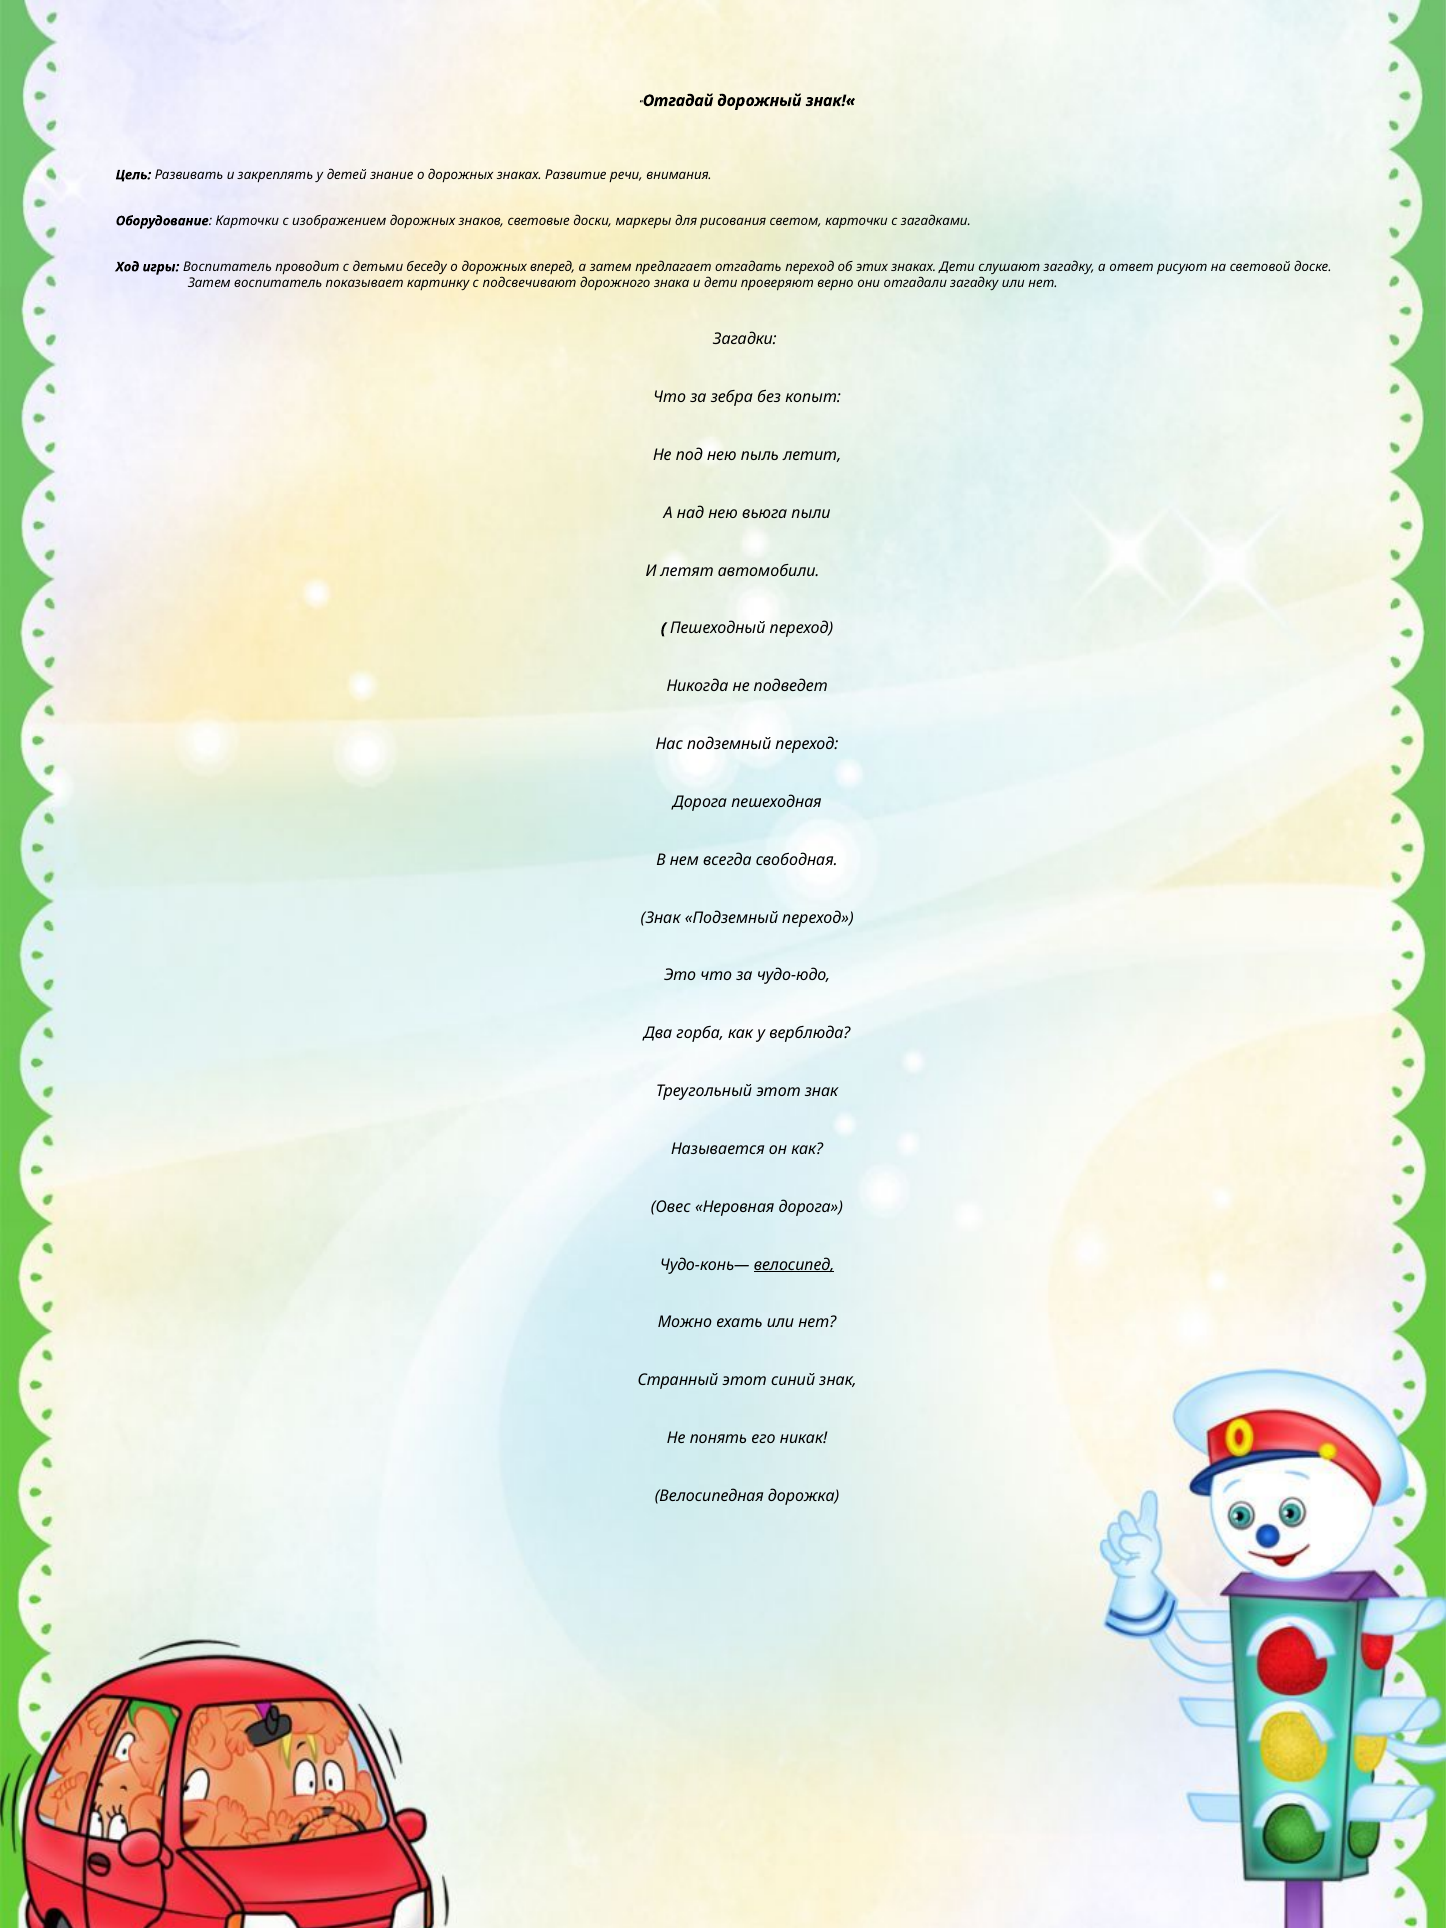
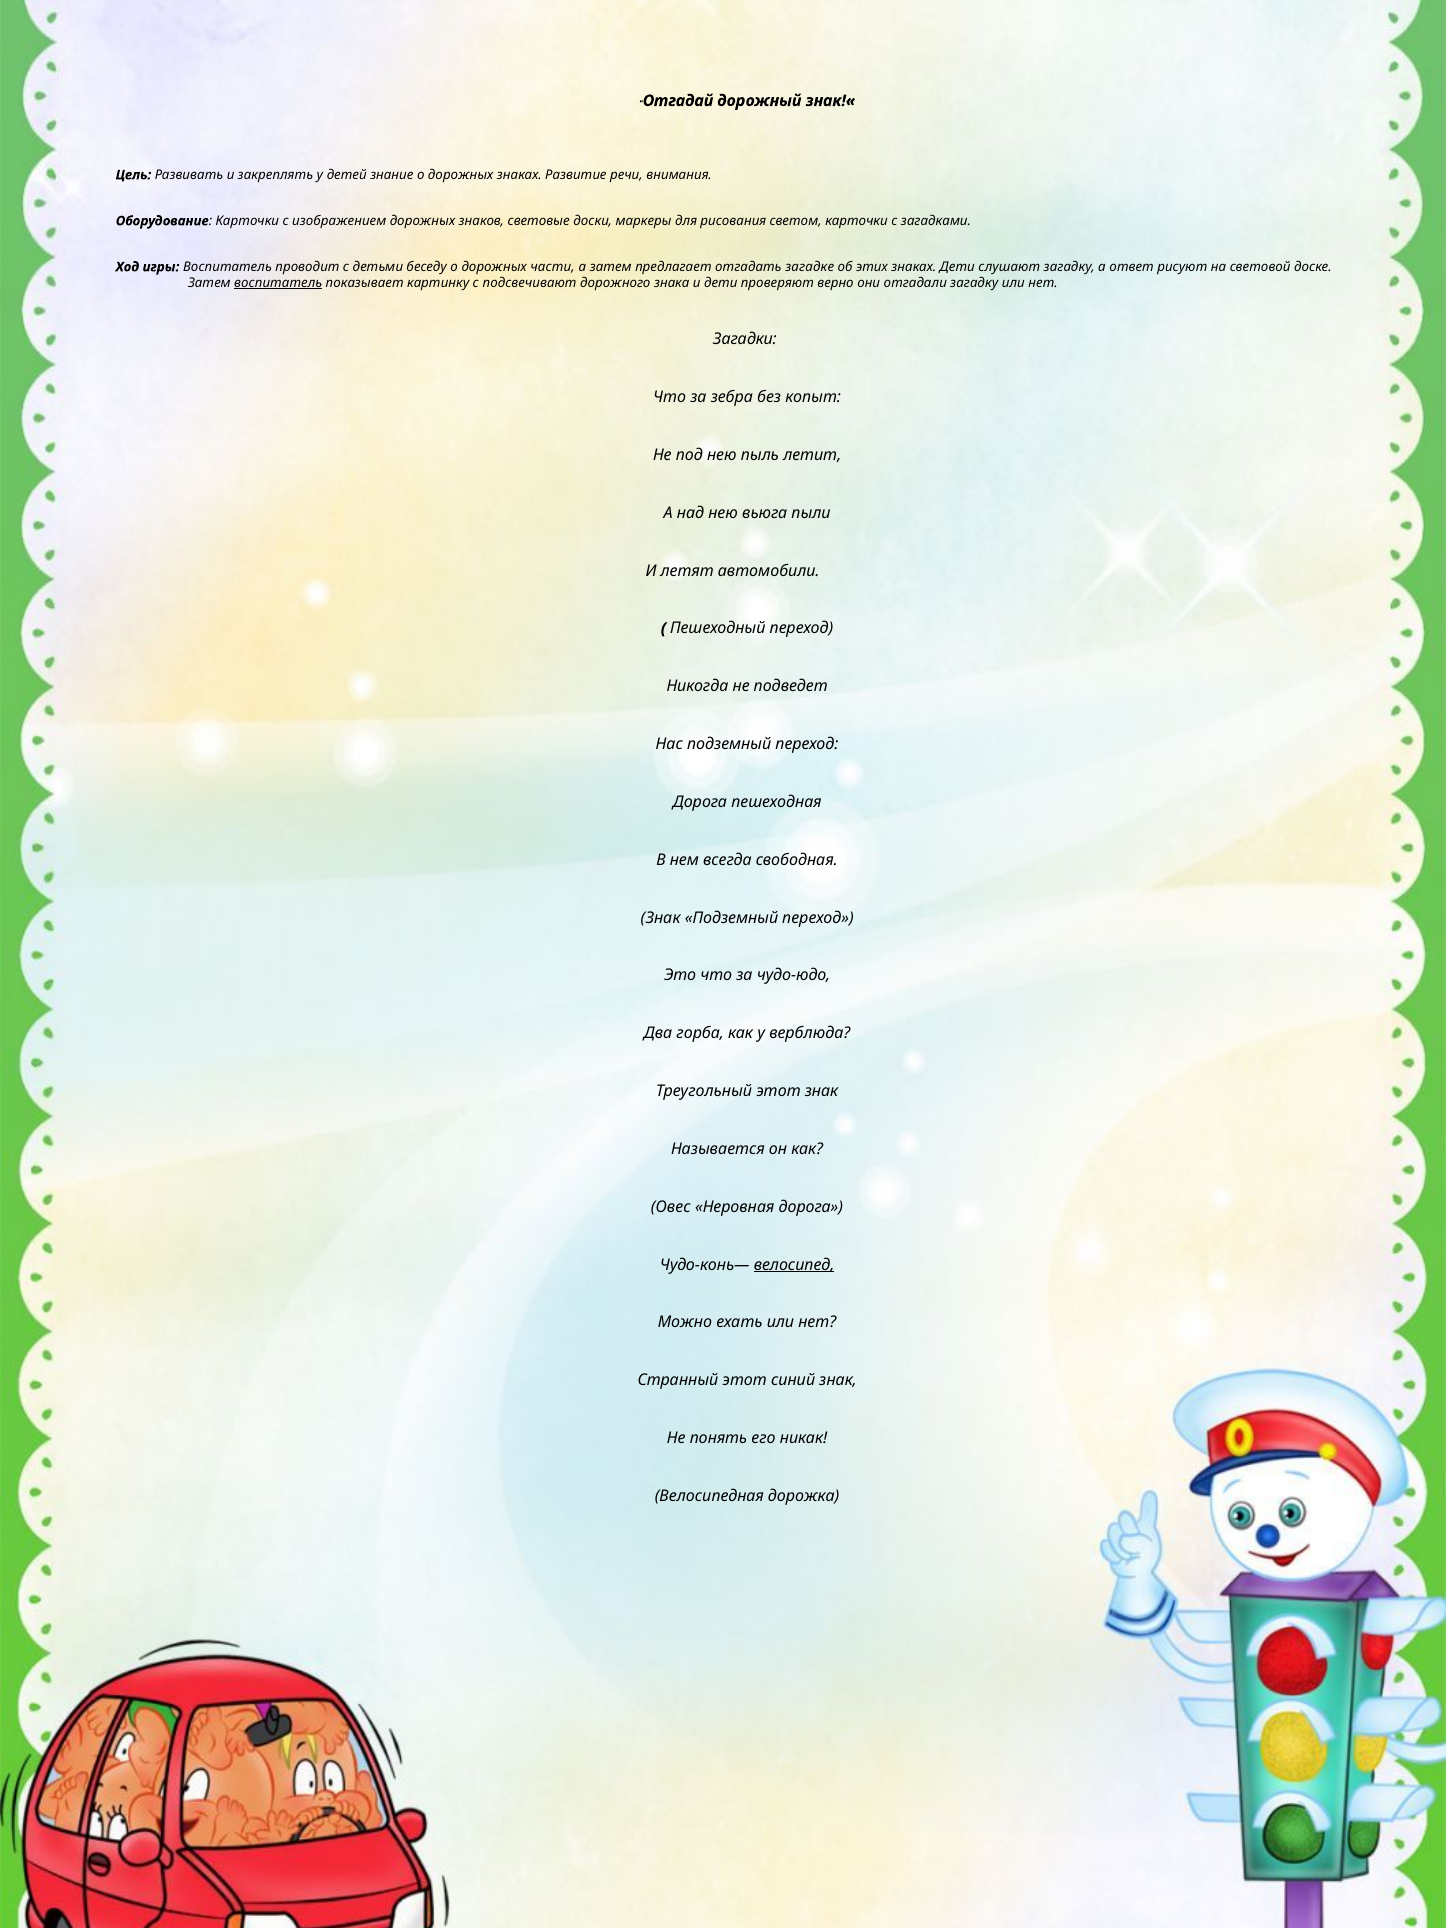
вперед: вперед -> части
отгадать переход: переход -> загадке
воспитатель at (278, 283) underline: none -> present
